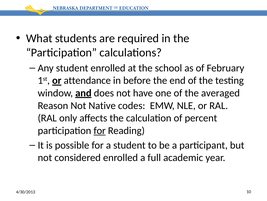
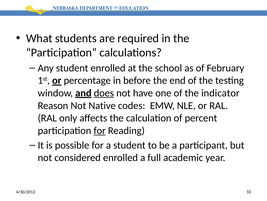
attendance: attendance -> percentage
does underline: none -> present
averaged: averaged -> indicator
